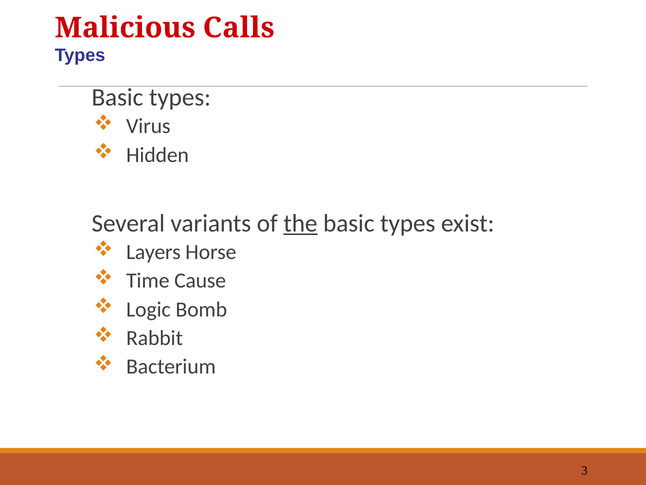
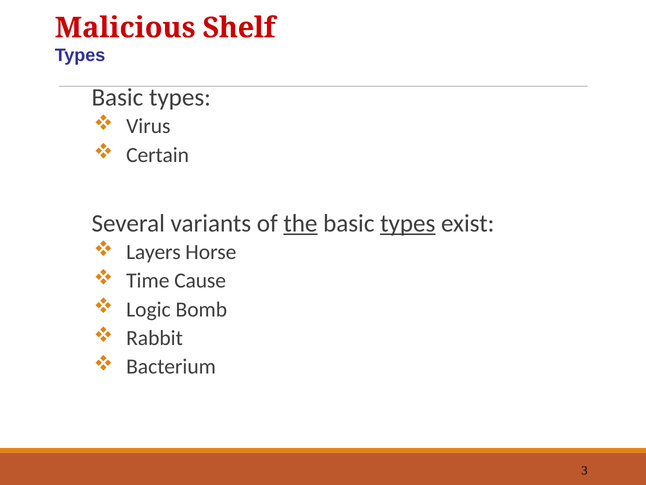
Calls: Calls -> Shelf
Hidden: Hidden -> Certain
types at (408, 223) underline: none -> present
